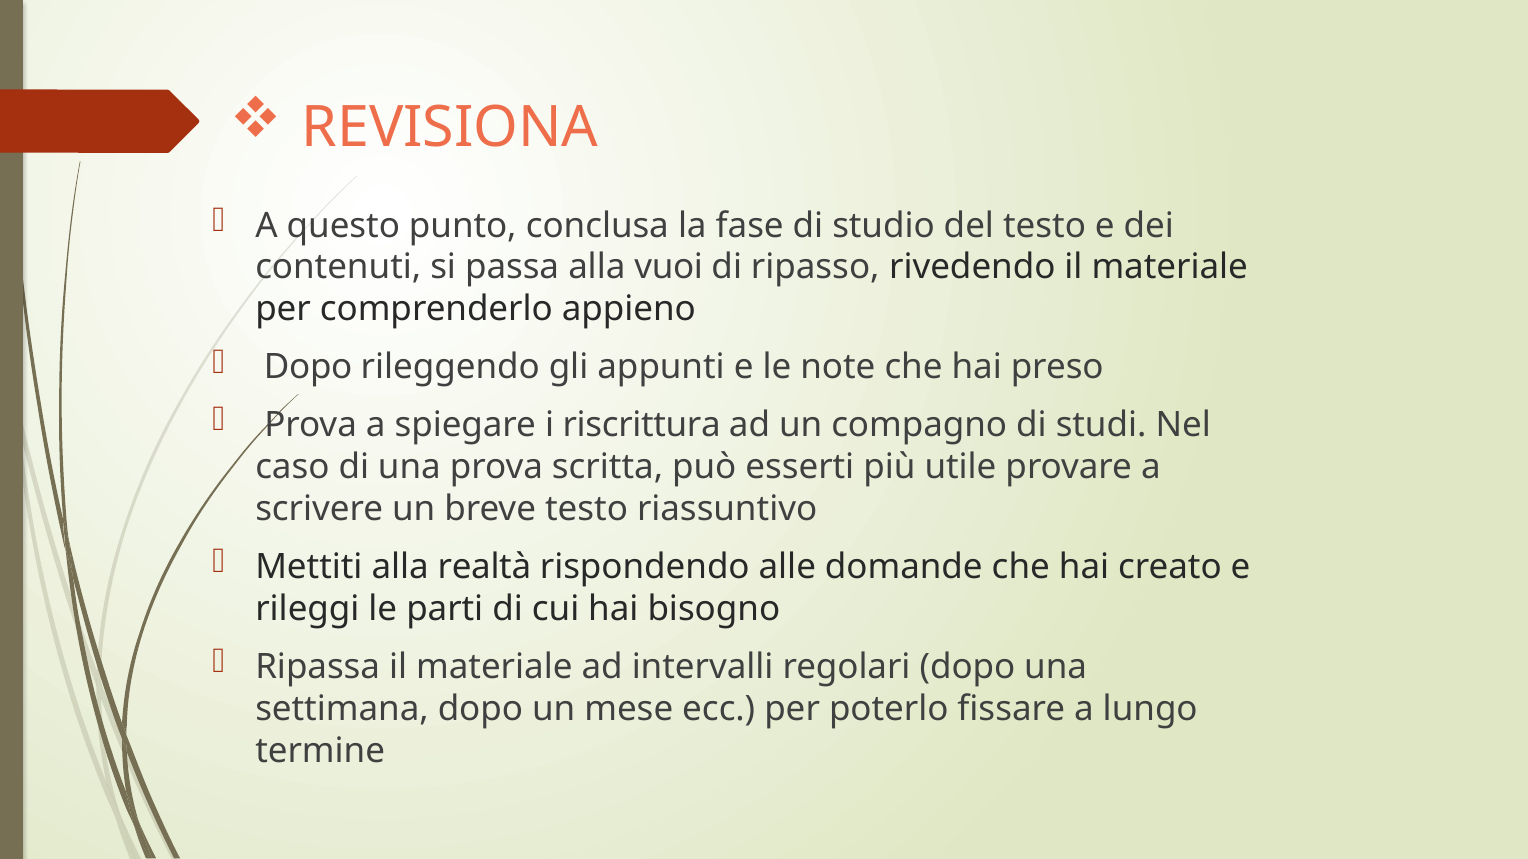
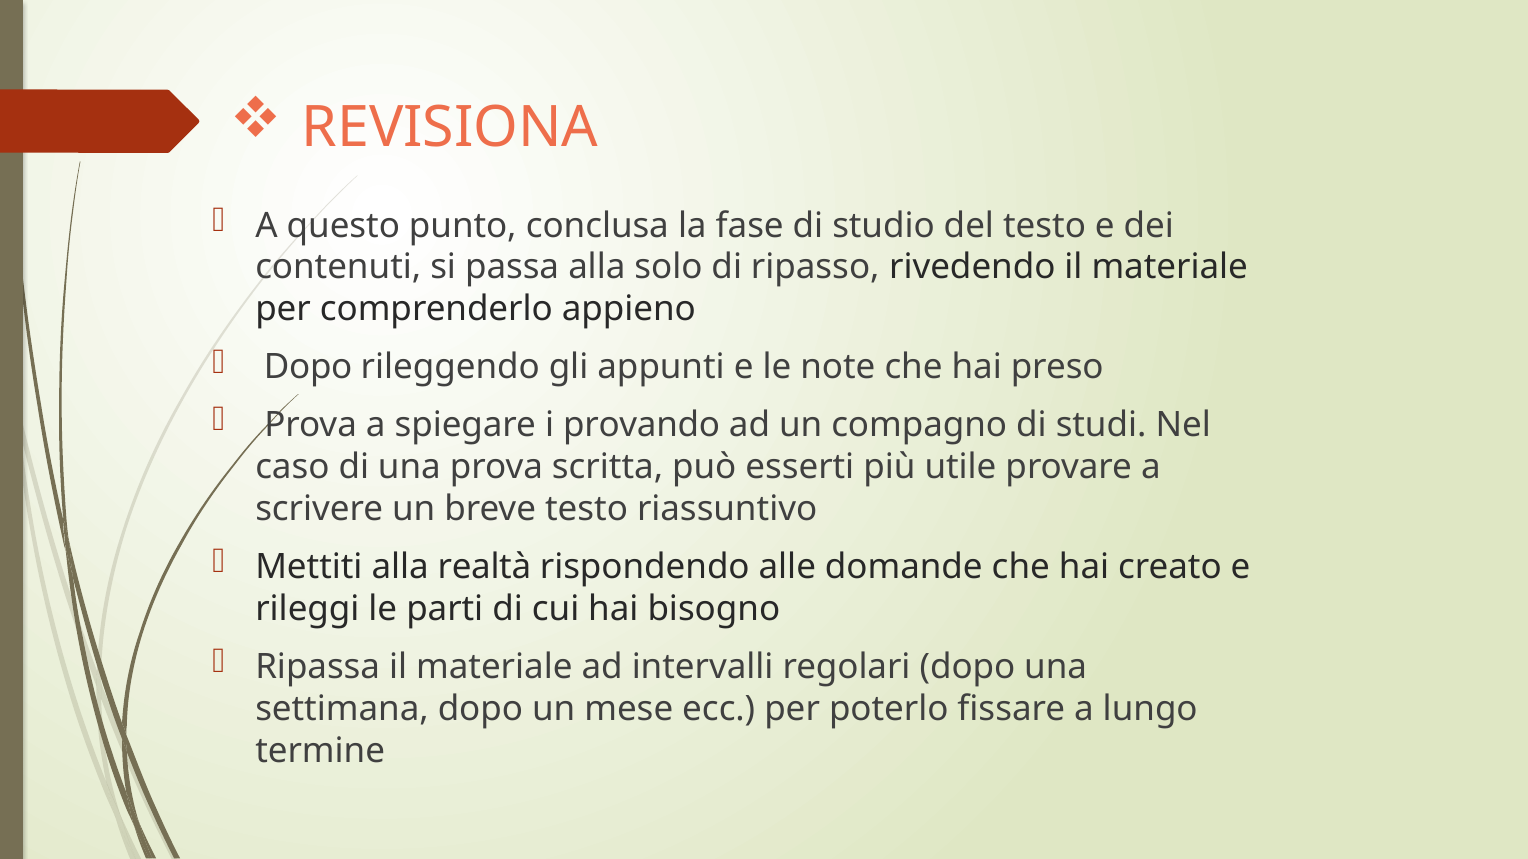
vuoi: vuoi -> solo
riscrittura: riscrittura -> provando
